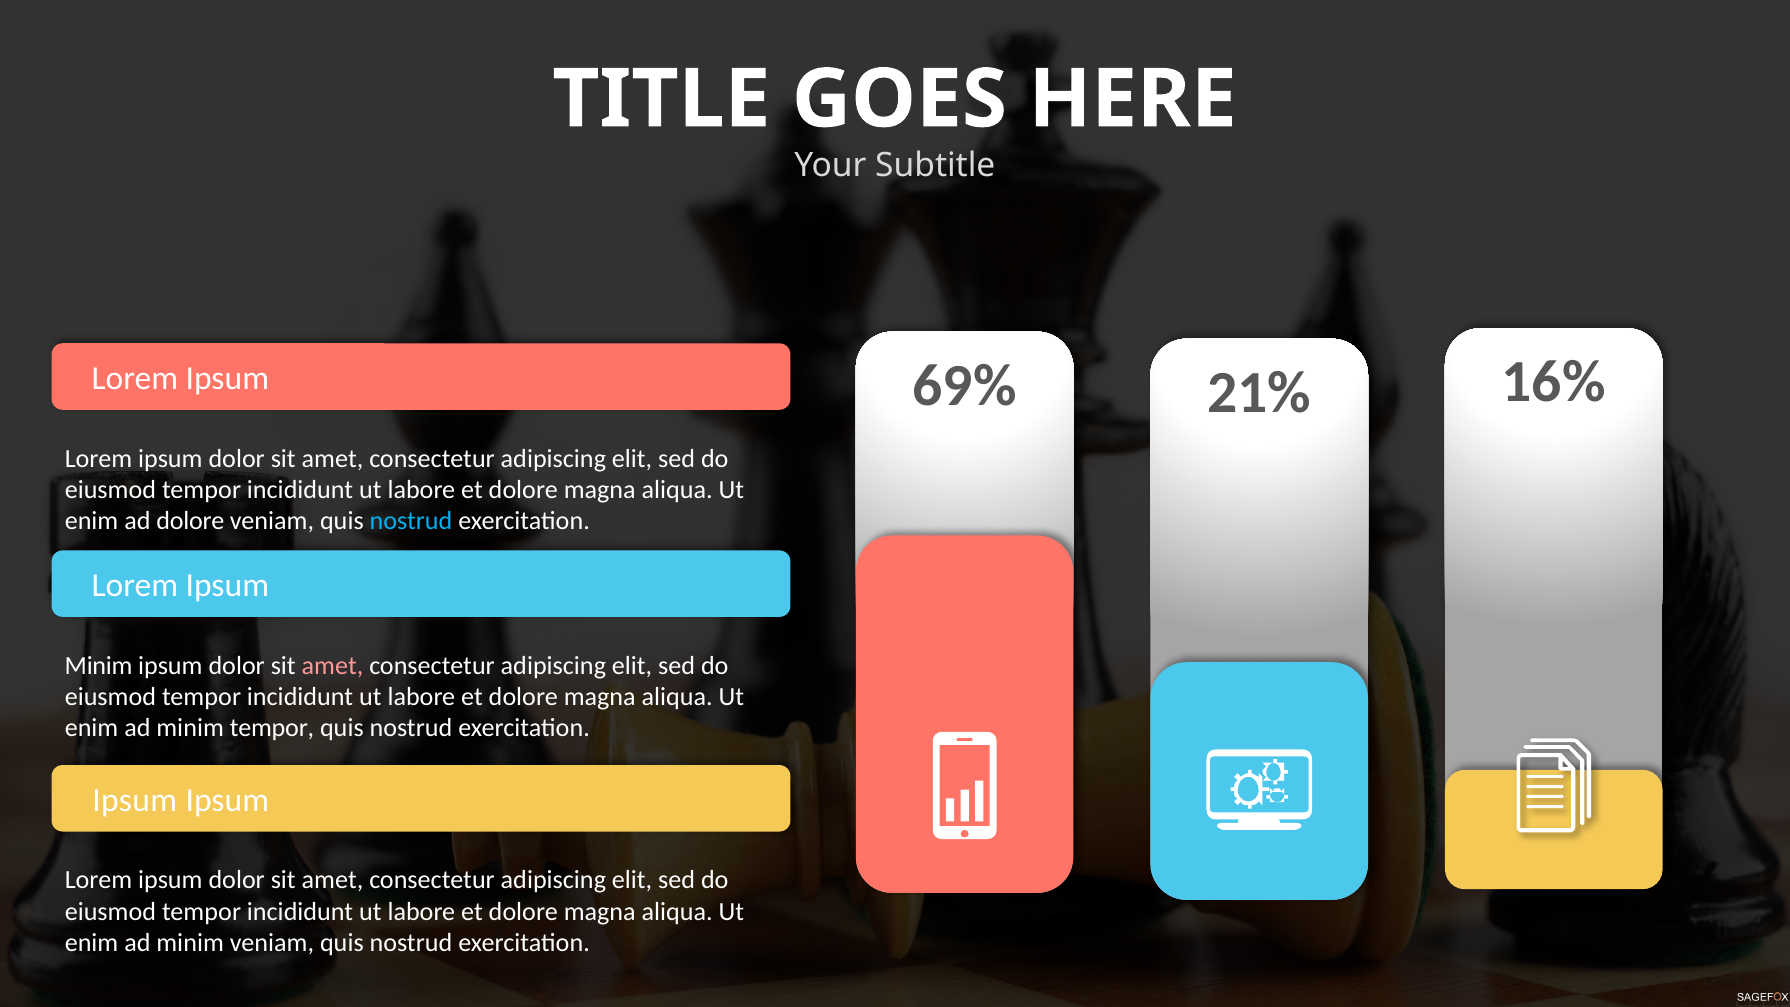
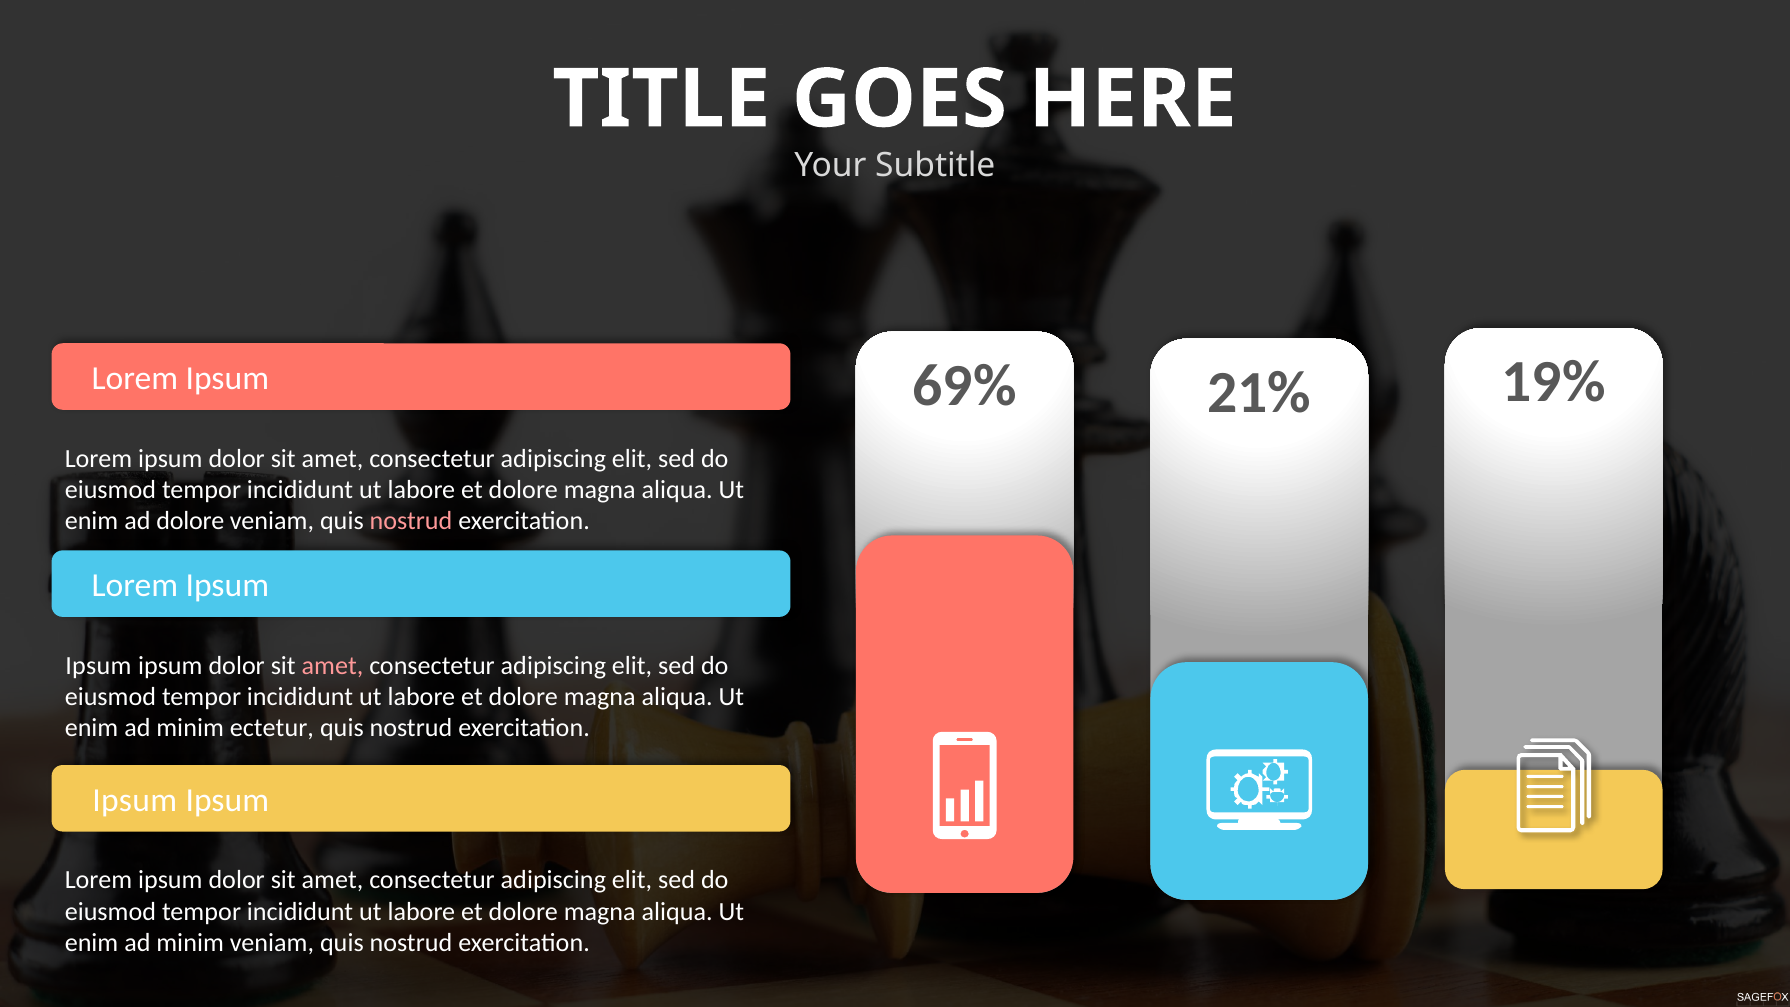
16%: 16% -> 19%
nostrud at (411, 521) colour: light blue -> pink
Minim at (99, 665): Minim -> Ipsum
minim tempor: tempor -> ectetur
